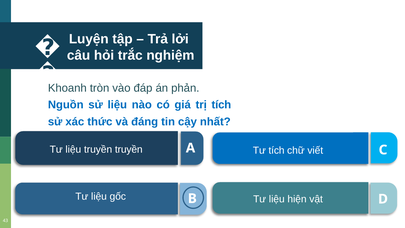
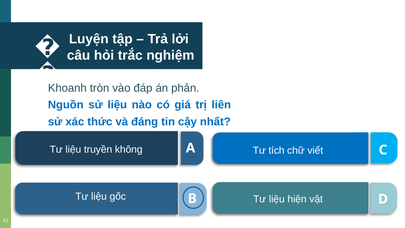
trị tích: tích -> liên
truyền truyền: truyền -> không
